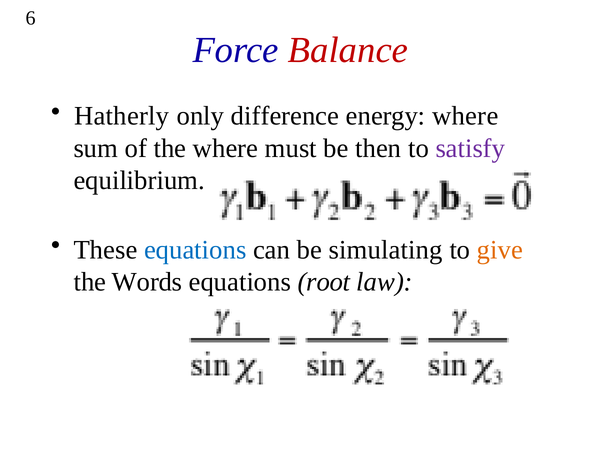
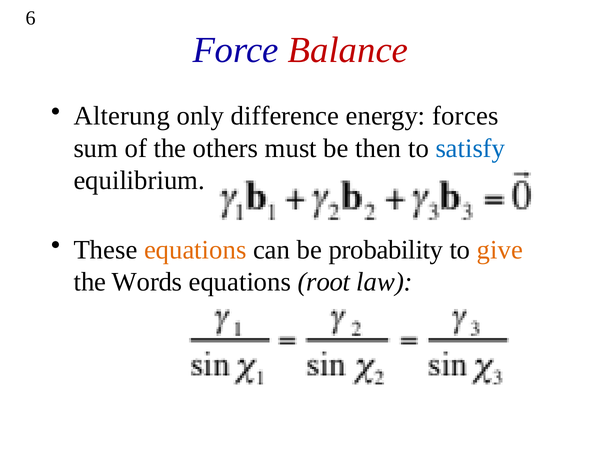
Hatherly: Hatherly -> Alterung
energy where: where -> forces
the where: where -> others
satisfy colour: purple -> blue
equations at (195, 250) colour: blue -> orange
simulating: simulating -> probability
